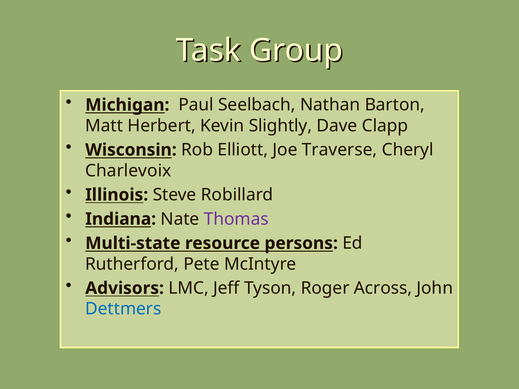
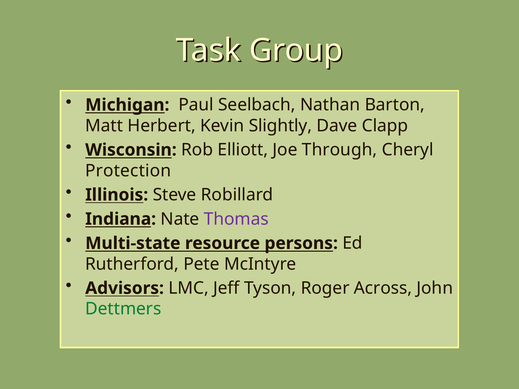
Traverse: Traverse -> Through
Charlevoix: Charlevoix -> Protection
Dettmers colour: blue -> green
